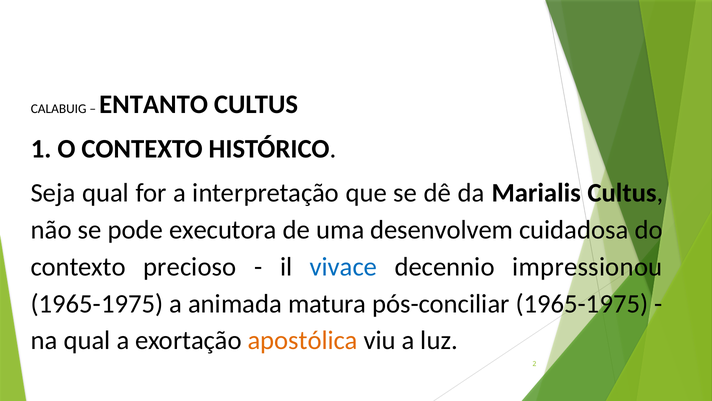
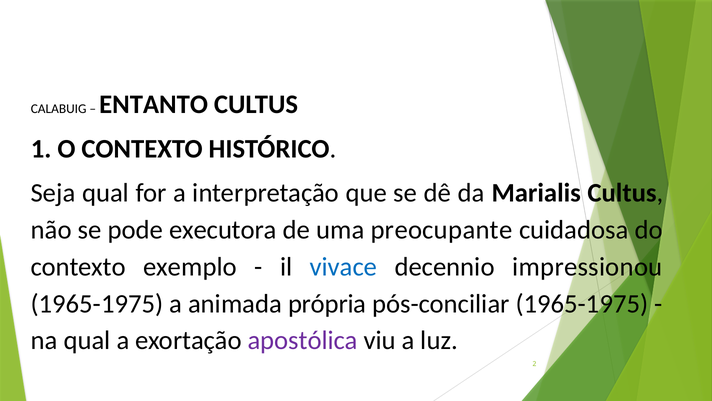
desenvolvem: desenvolvem -> preocupante
precioso: precioso -> exemplo
matura: matura -> própria
apostólica colour: orange -> purple
